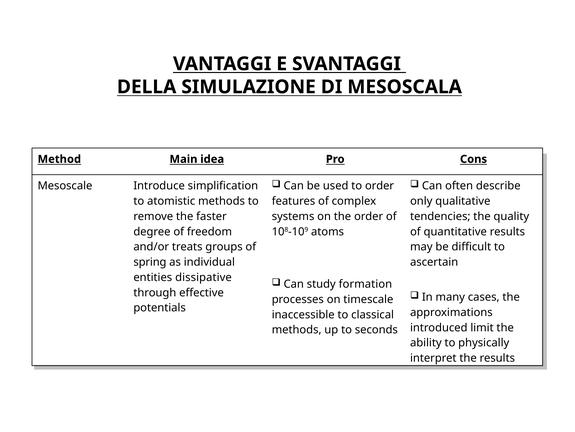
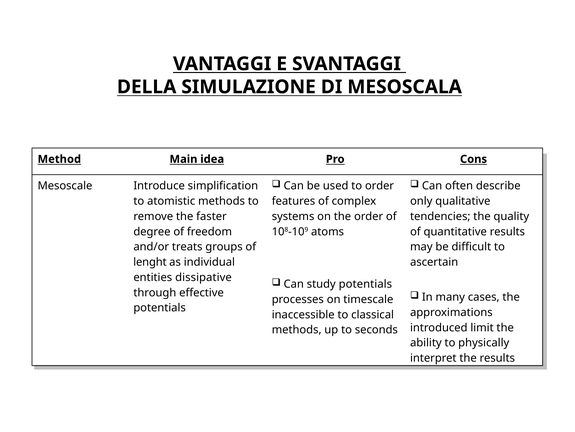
spring: spring -> lenght
study formation: formation -> potentials
